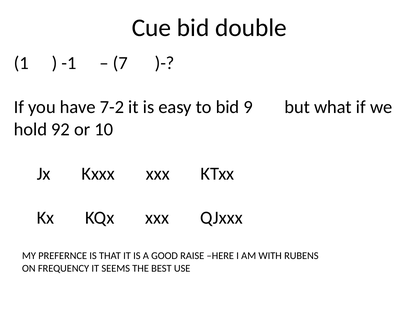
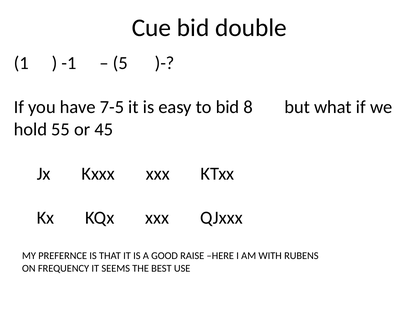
7: 7 -> 5
7-2: 7-2 -> 7-5
9: 9 -> 8
92: 92 -> 55
10: 10 -> 45
